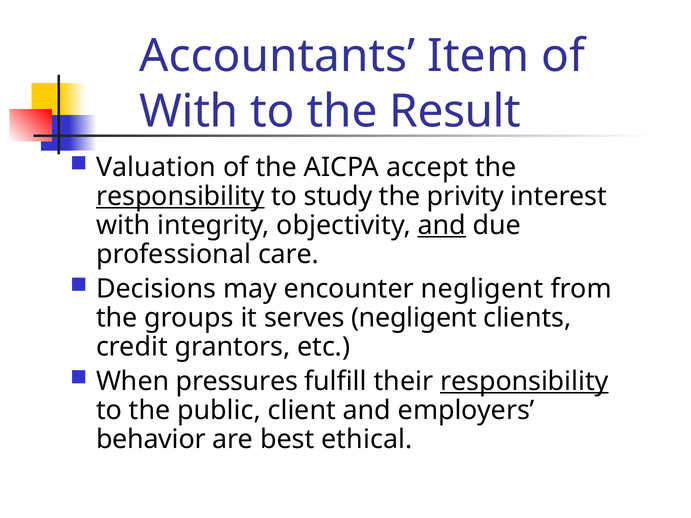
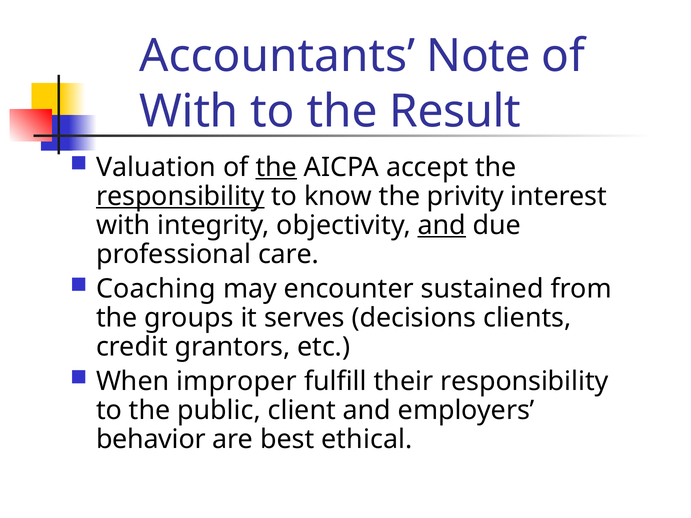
Item: Item -> Note
the at (276, 167) underline: none -> present
study: study -> know
Decisions: Decisions -> Coaching
encounter negligent: negligent -> sustained
serves negligent: negligent -> decisions
pressures: pressures -> improper
responsibility at (524, 381) underline: present -> none
